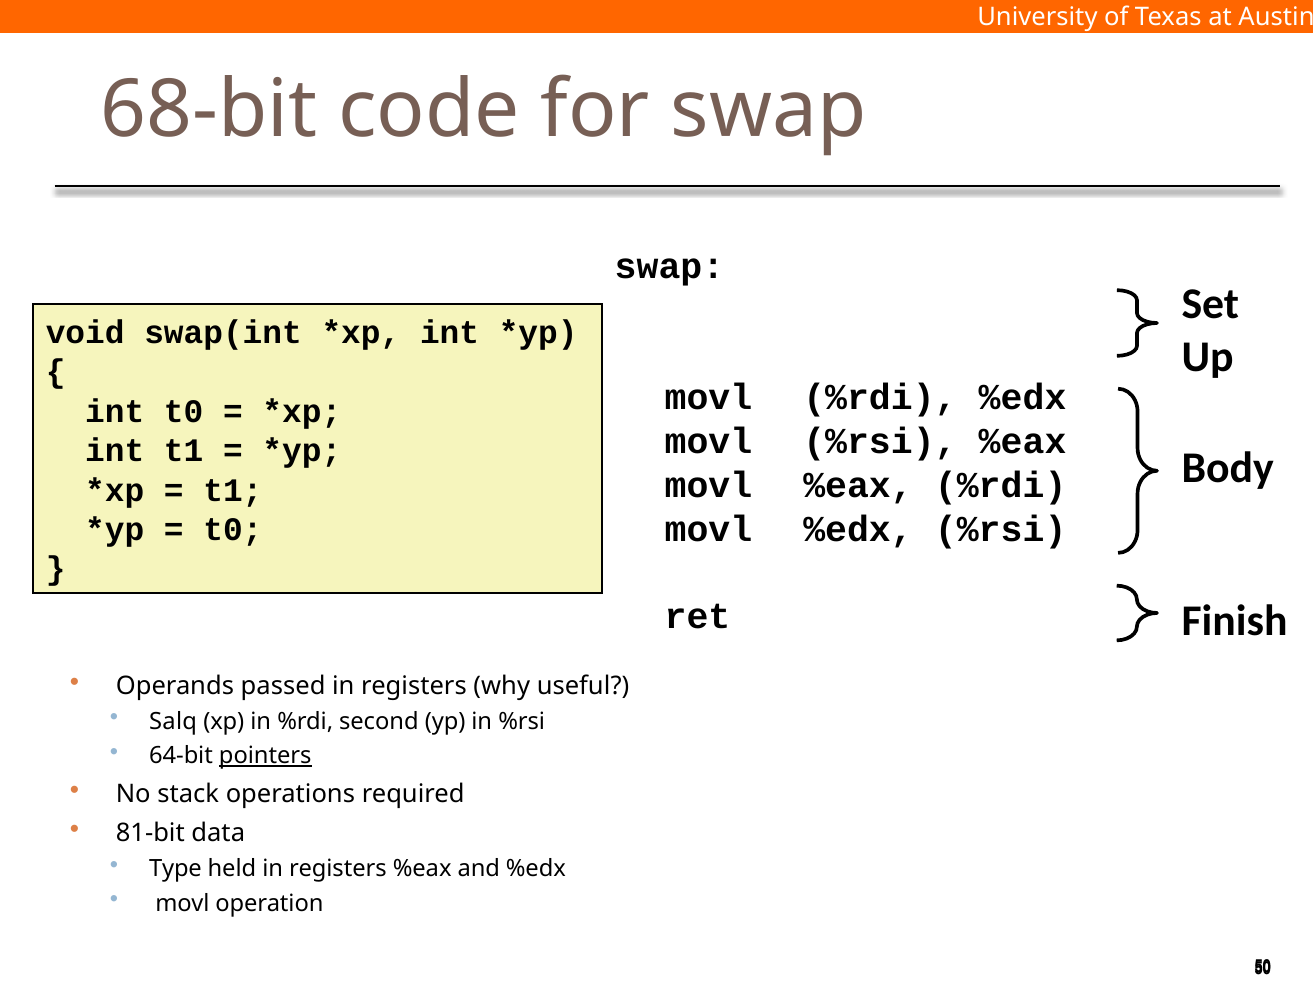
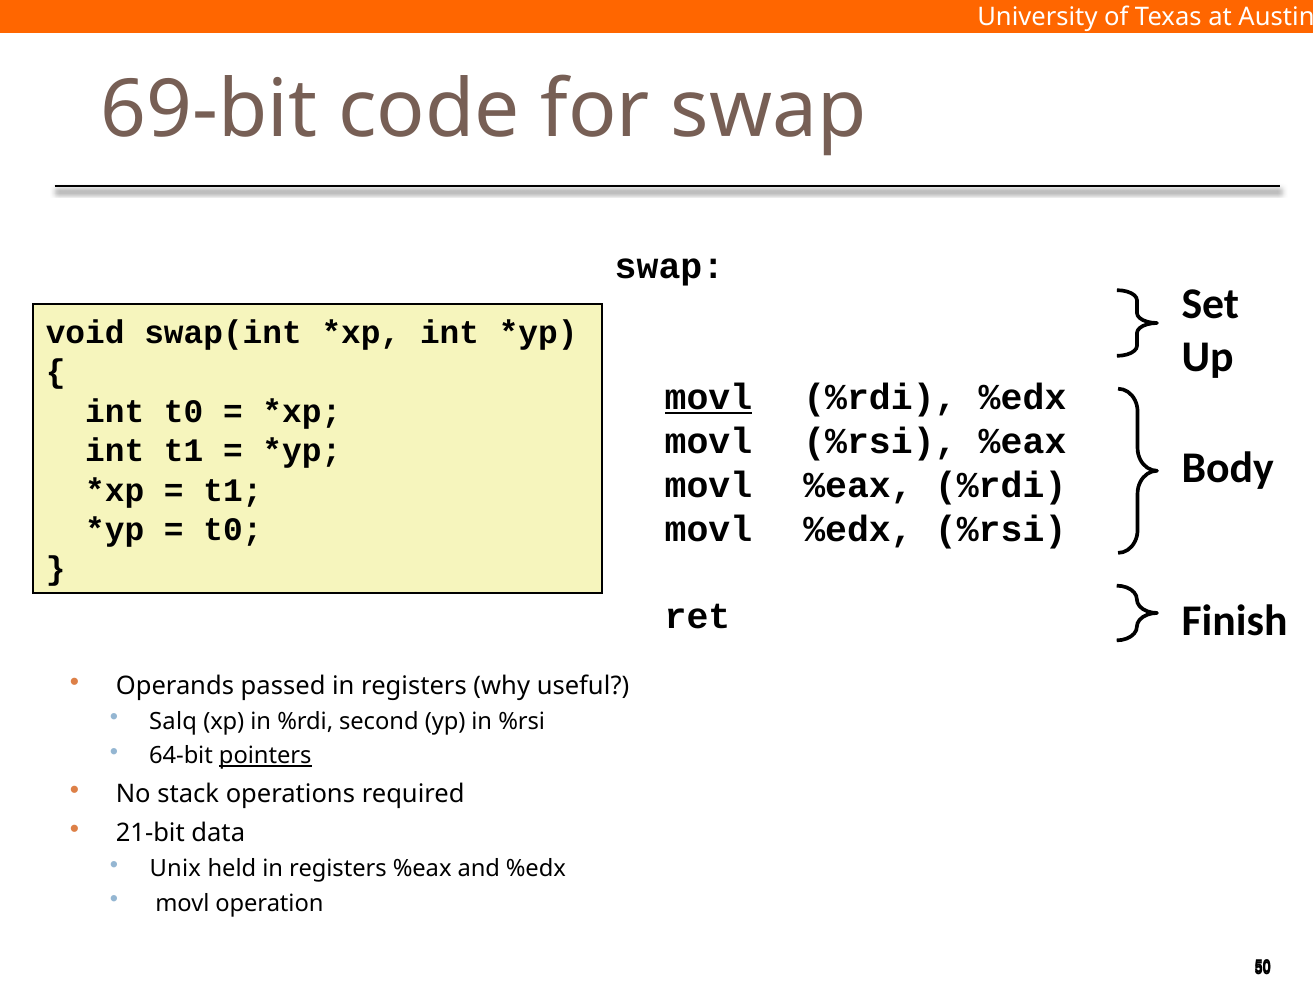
68-bit: 68-bit -> 69-bit
movl at (708, 398) underline: none -> present
81-bit: 81-bit -> 21-bit
Type: Type -> Unix
